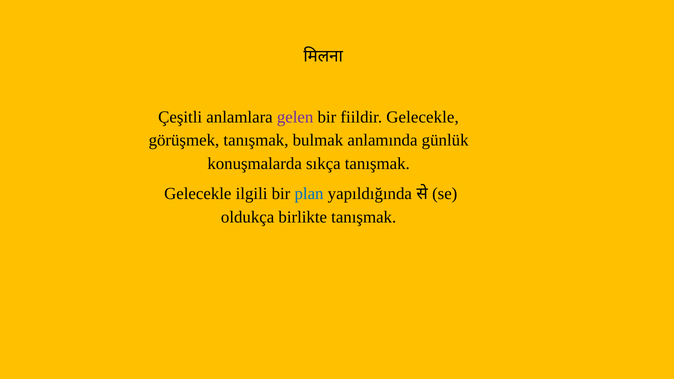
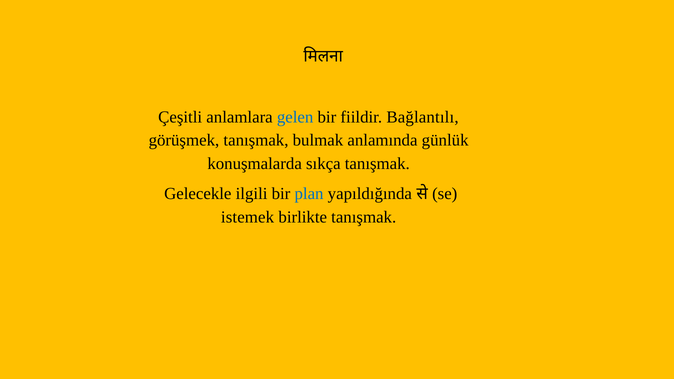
gelen colour: purple -> blue
fiildir Gelecekle: Gelecekle -> Bağlantılı
oldukça: oldukça -> istemek
